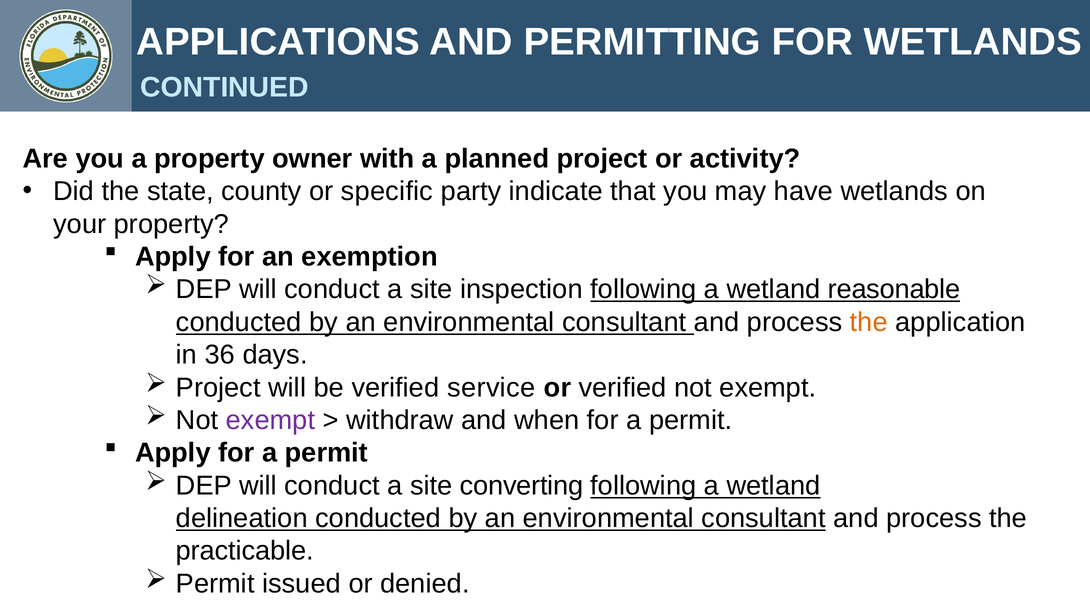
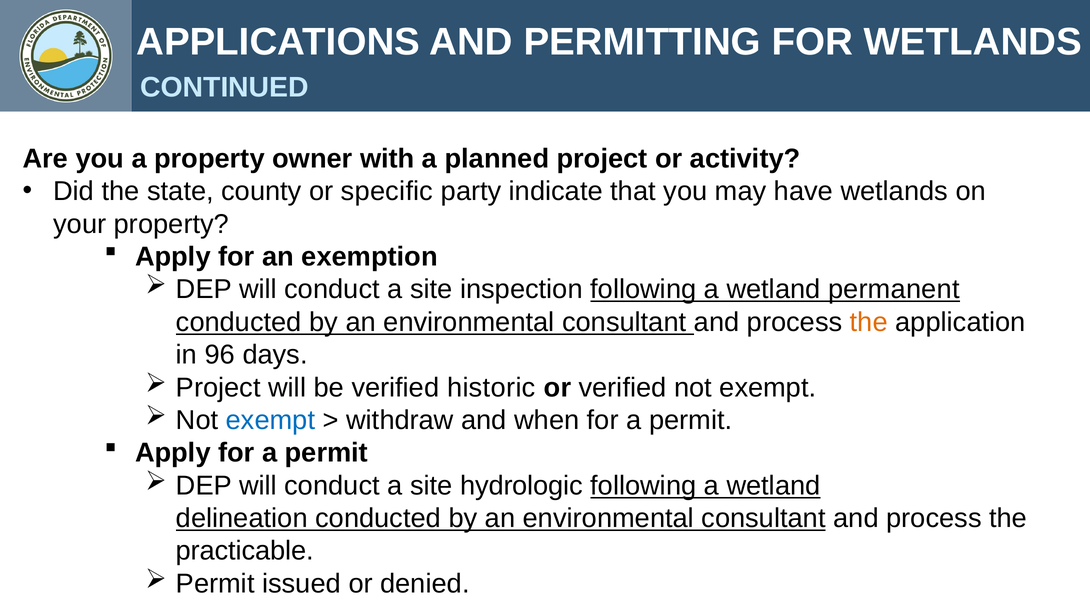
reasonable: reasonable -> permanent
36: 36 -> 96
service: service -> historic
exempt at (270, 420) colour: purple -> blue
converting: converting -> hydrologic
